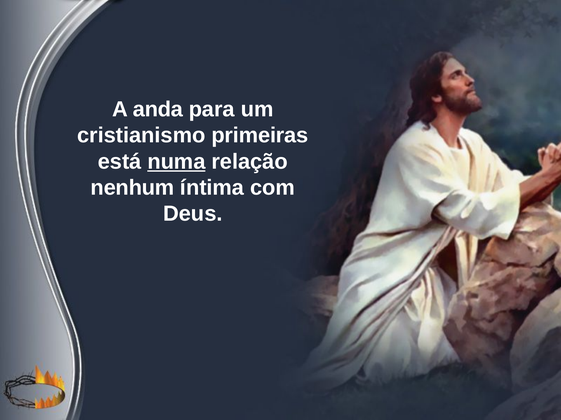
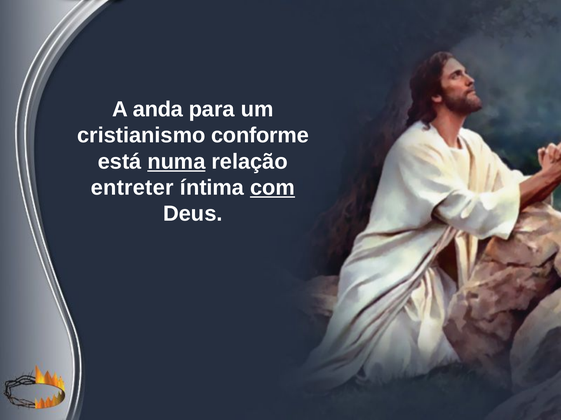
primeiras: primeiras -> conforme
nenhum: nenhum -> entreter
com underline: none -> present
